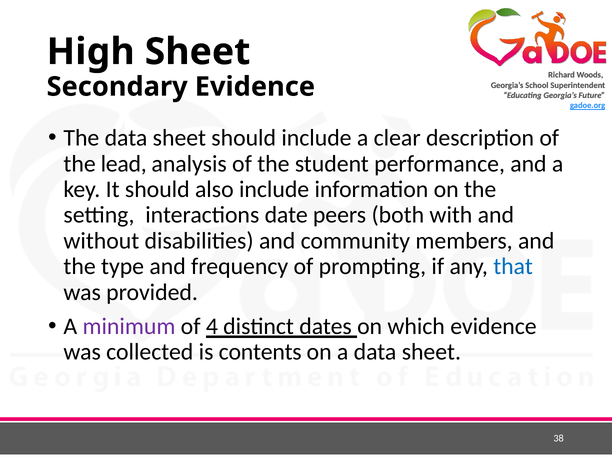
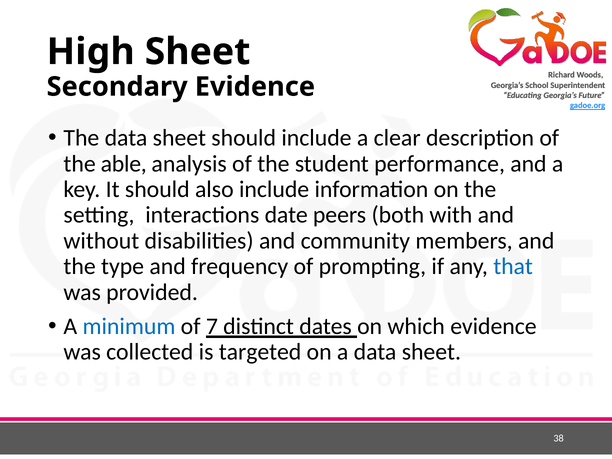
lead: lead -> able
minimum colour: purple -> blue
4: 4 -> 7
contents: contents -> targeted
